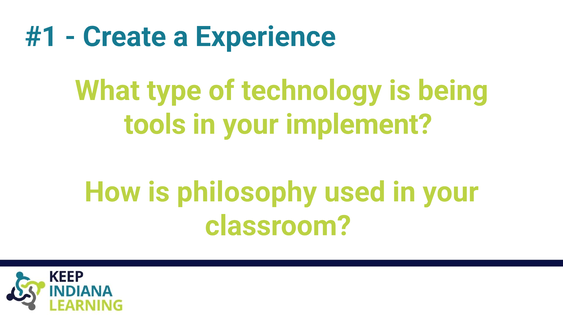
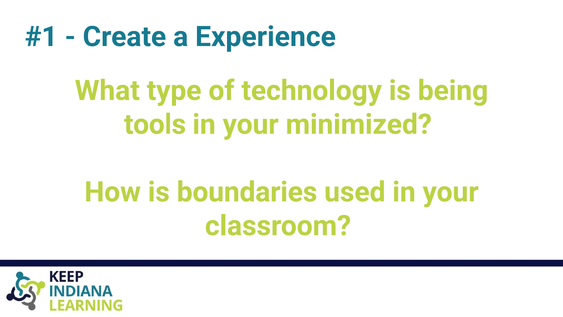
implement: implement -> minimized
philosophy: philosophy -> boundaries
